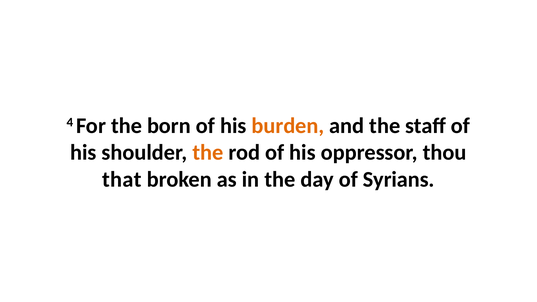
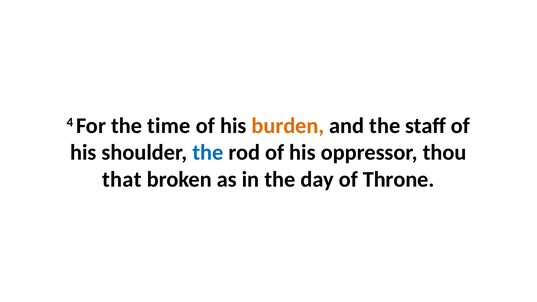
born: born -> time
the at (208, 153) colour: orange -> blue
Syrians: Syrians -> Throne
